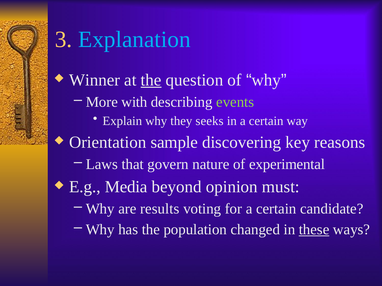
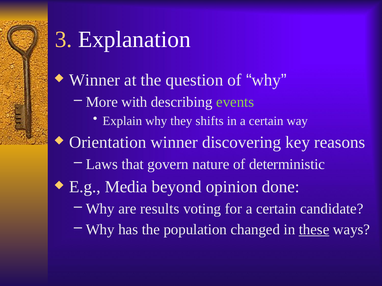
Explanation colour: light blue -> white
the at (151, 80) underline: present -> none
seeks: seeks -> shifts
Orientation sample: sample -> winner
experimental: experimental -> deterministic
must: must -> done
